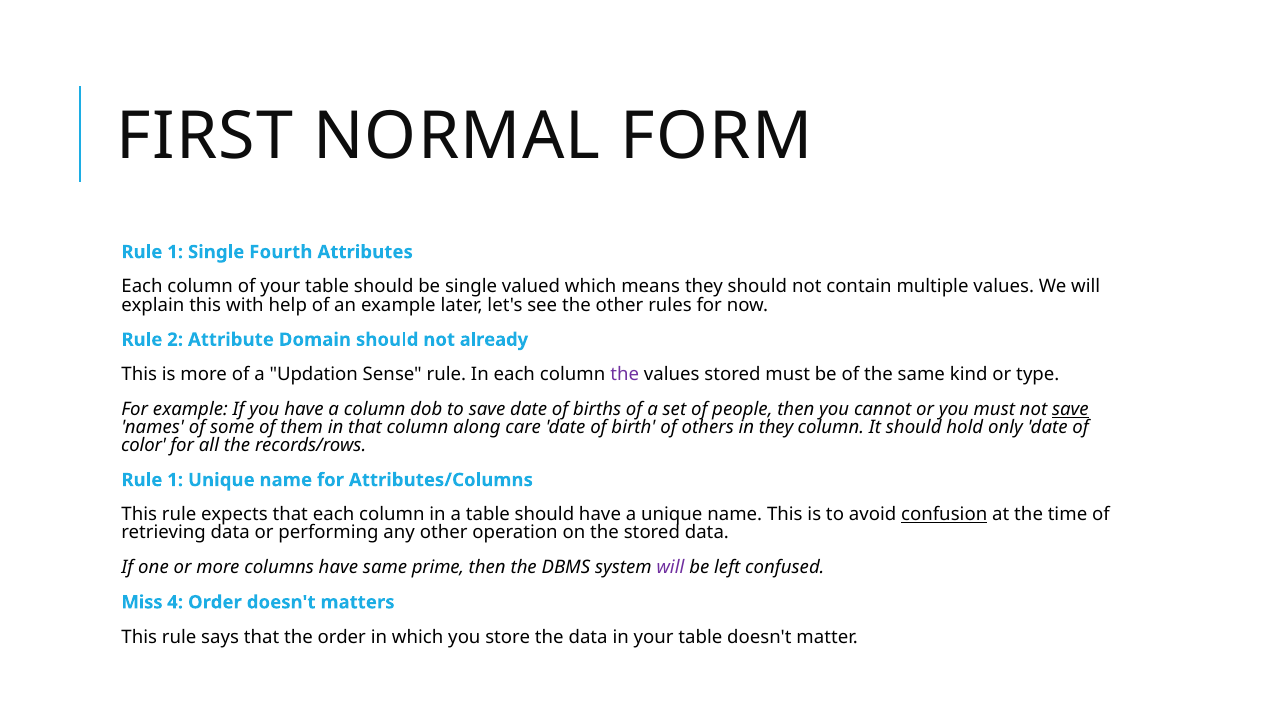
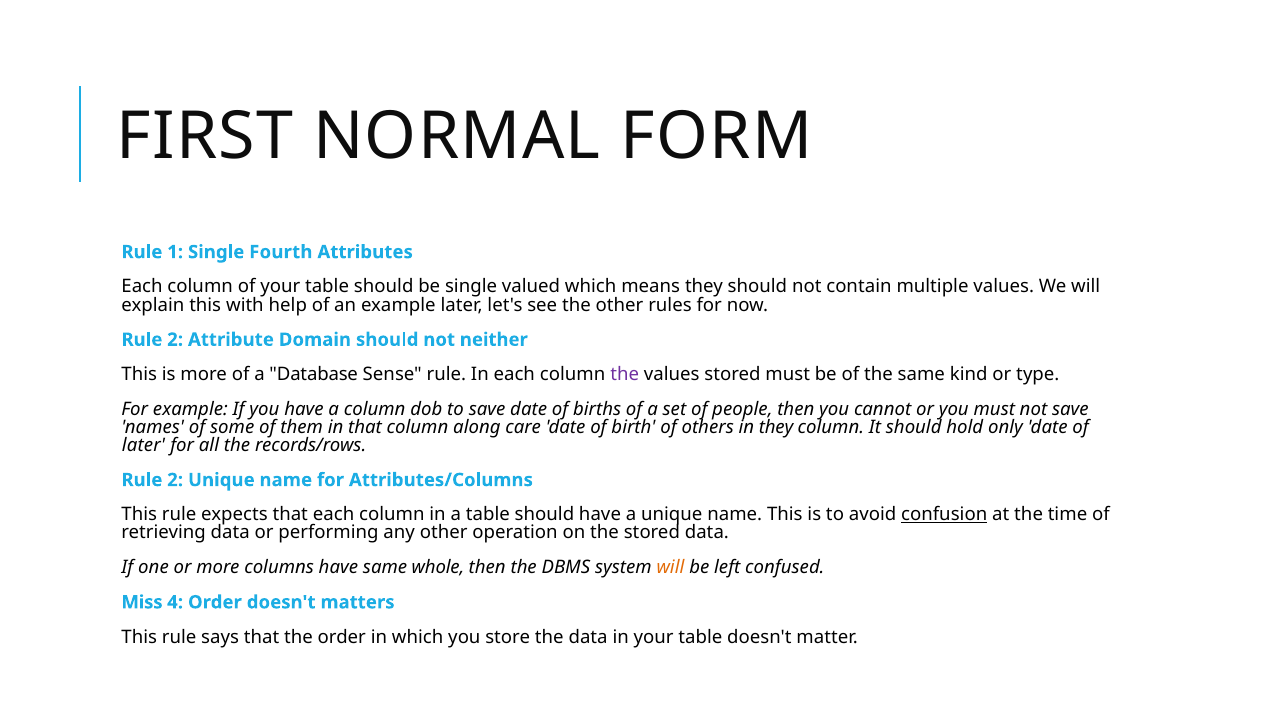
already: already -> neither
Updation: Updation -> Database
save at (1070, 409) underline: present -> none
color at (144, 445): color -> later
1 at (175, 480): 1 -> 2
prime: prime -> whole
will at (670, 568) colour: purple -> orange
